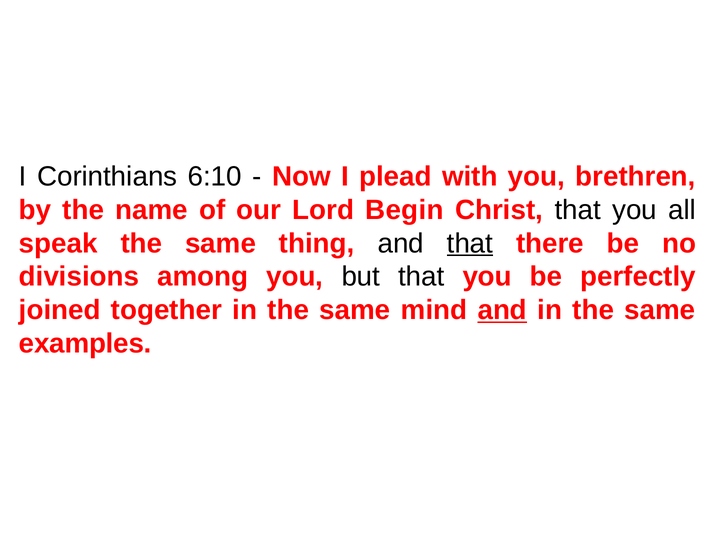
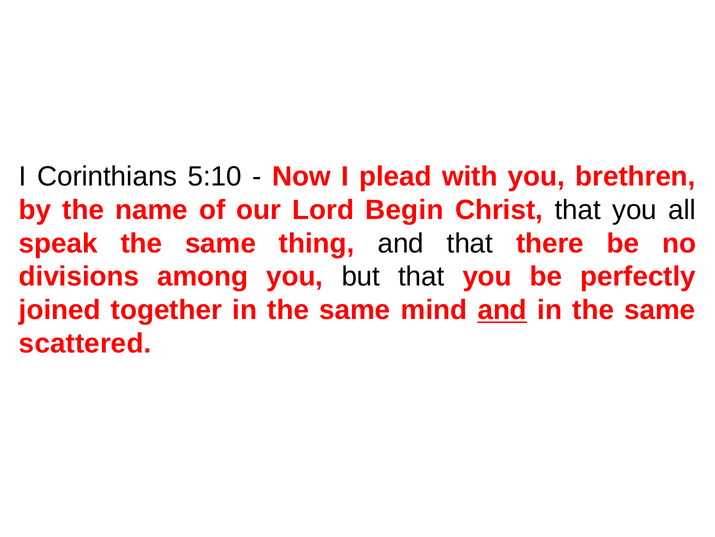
6:10: 6:10 -> 5:10
that at (470, 243) underline: present -> none
examples: examples -> scattered
